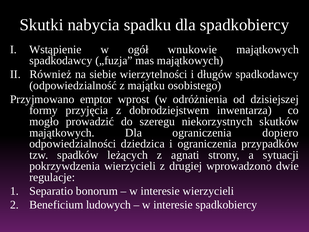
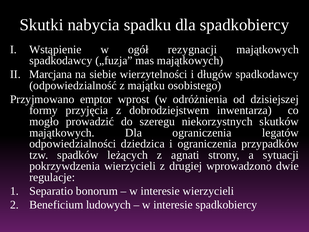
wnukowie: wnukowie -> rezygnacji
Również: Również -> Marcjana
dopiero: dopiero -> legatów
